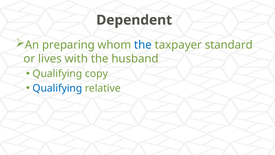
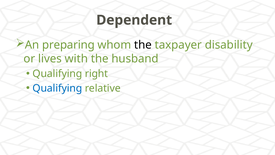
the at (143, 45) colour: blue -> black
standard: standard -> disability
copy: copy -> right
